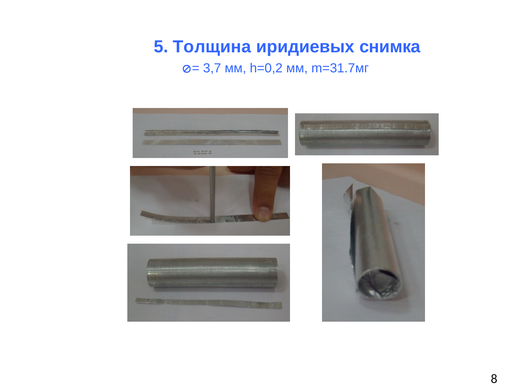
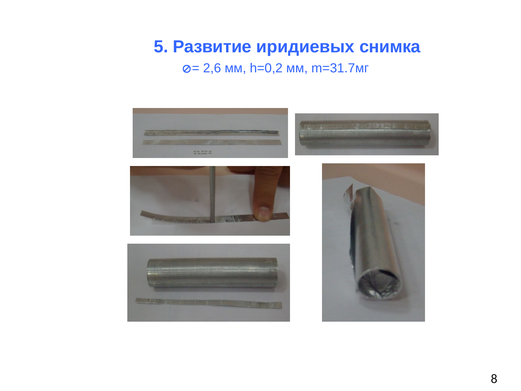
Толщина: Толщина -> Развитие
3,7: 3,7 -> 2,6
